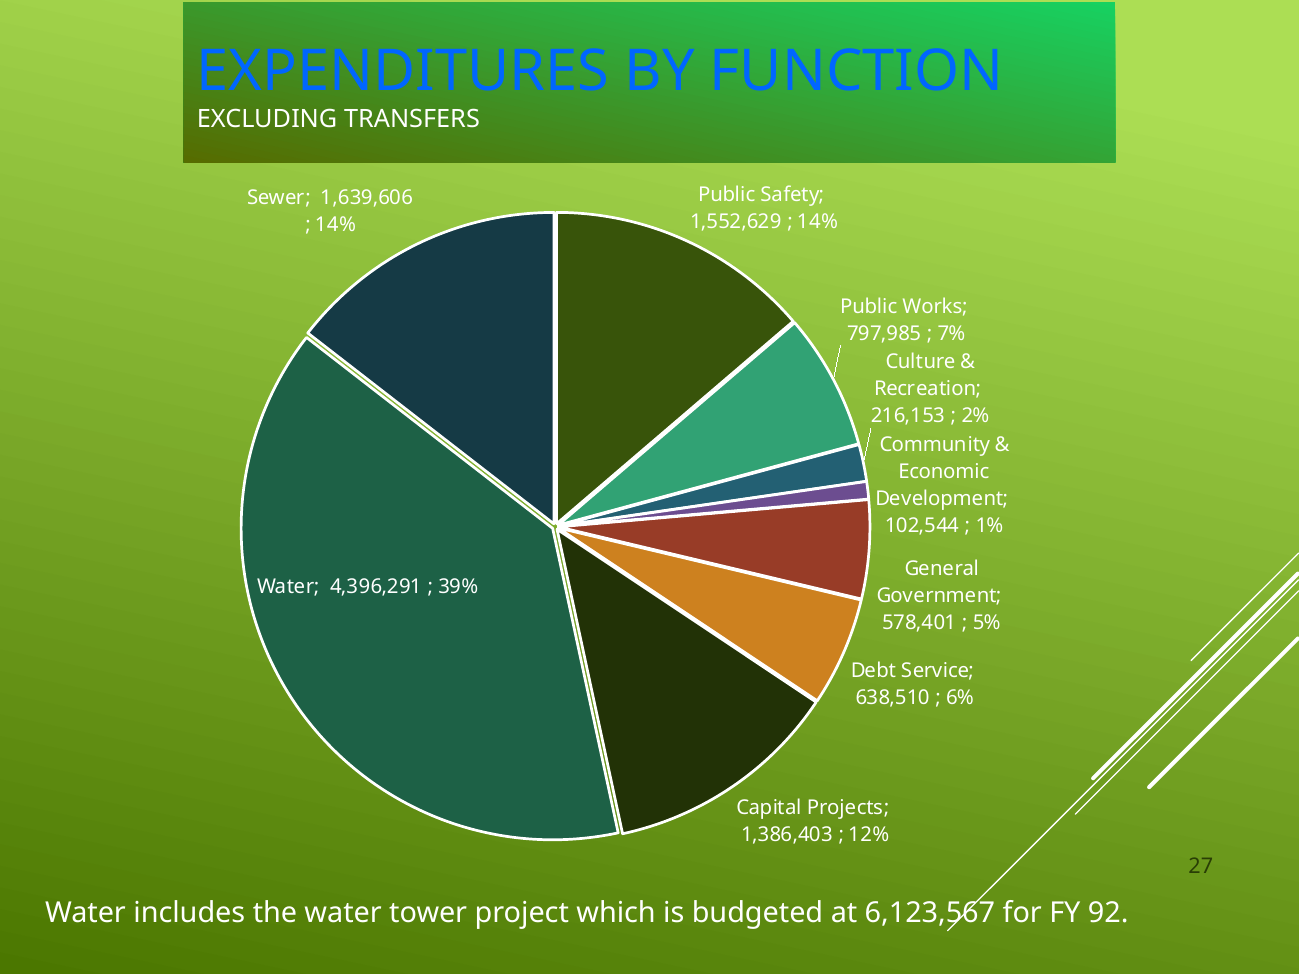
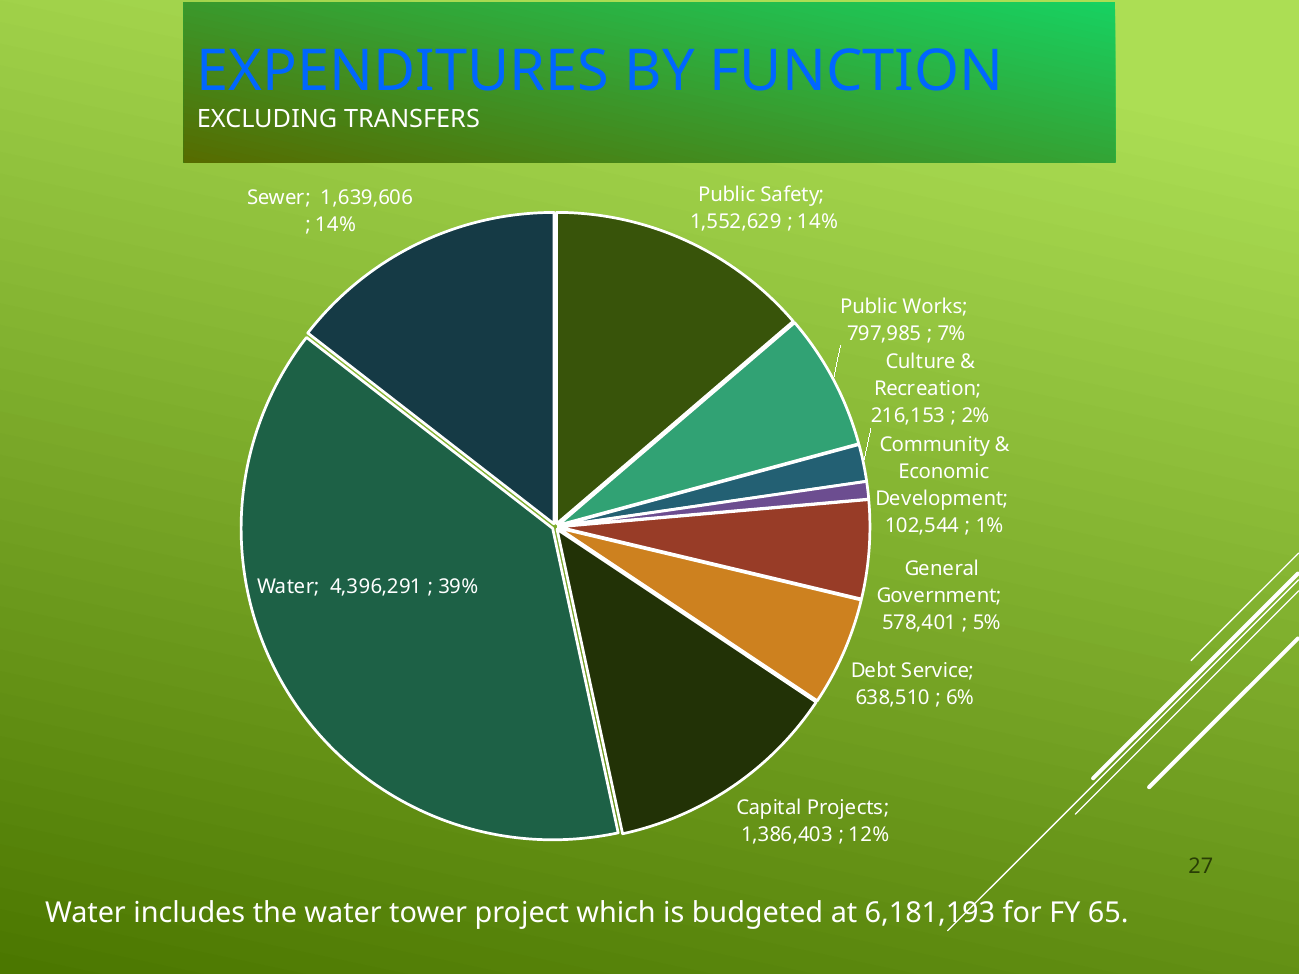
6,123,567: 6,123,567 -> 6,181,193
92: 92 -> 65
